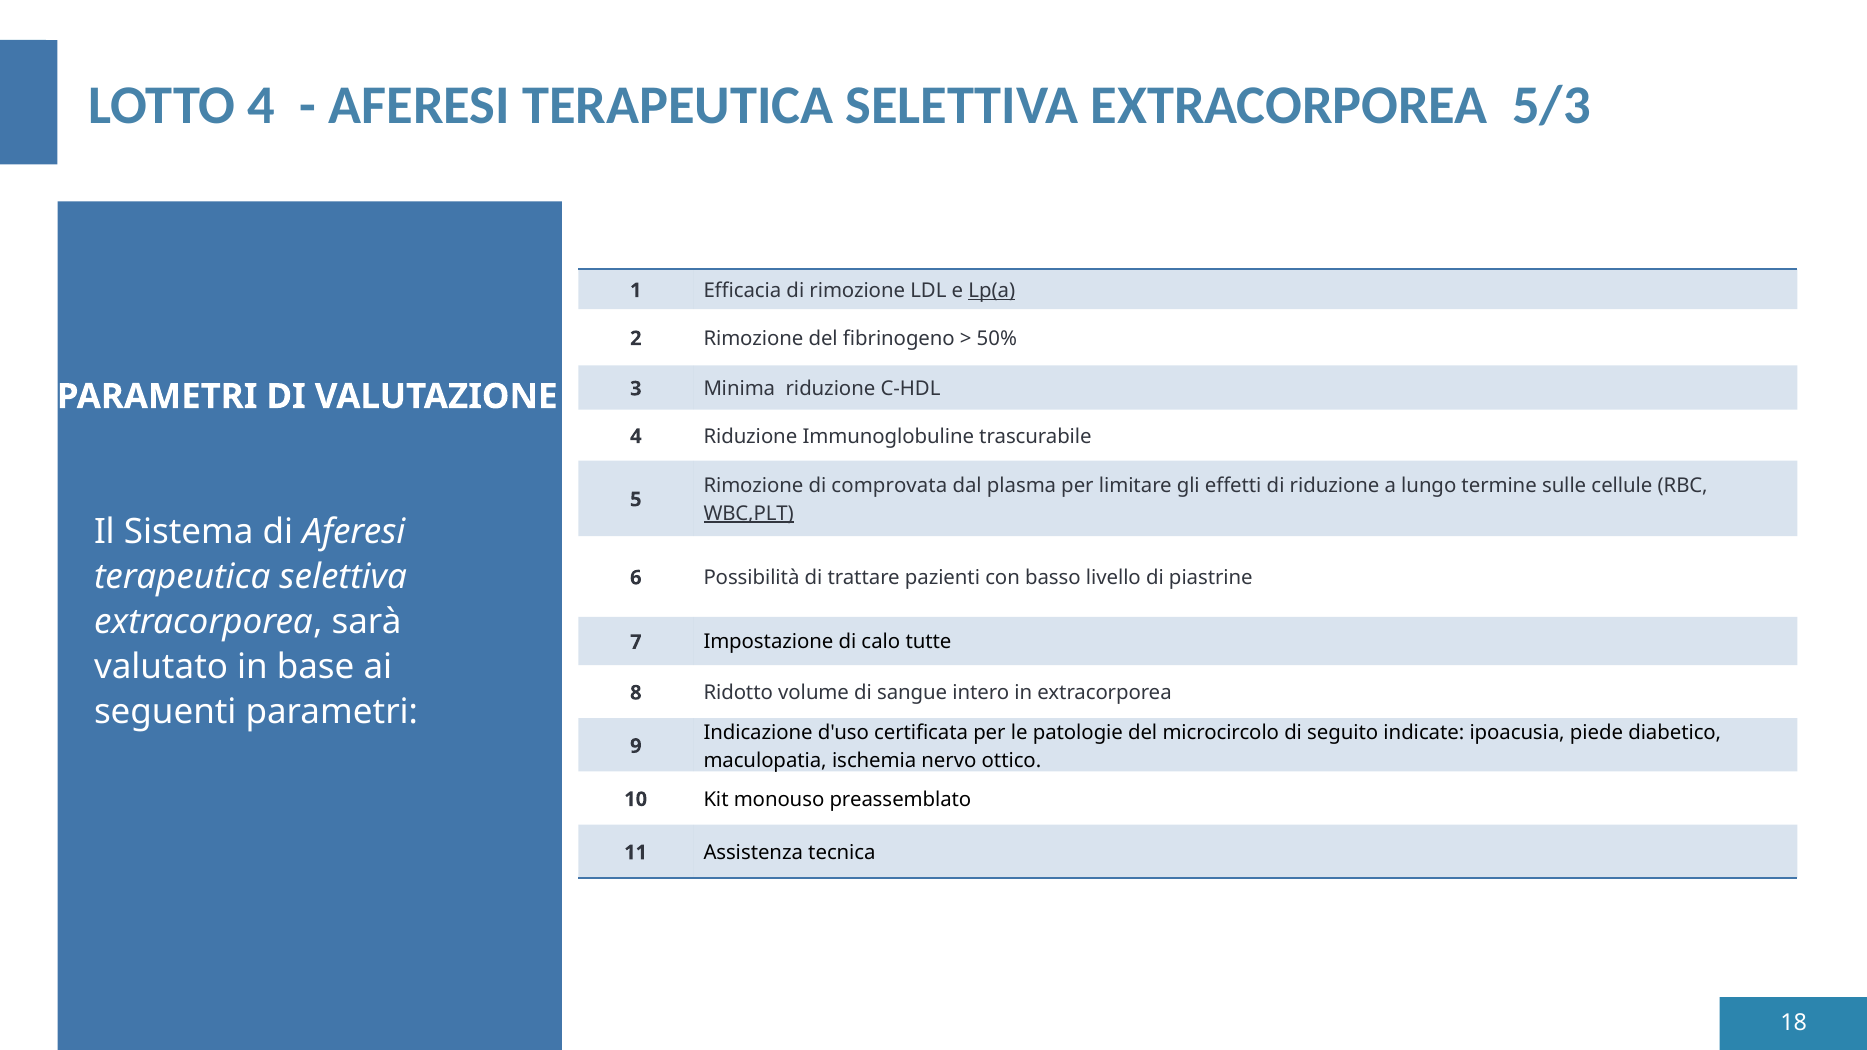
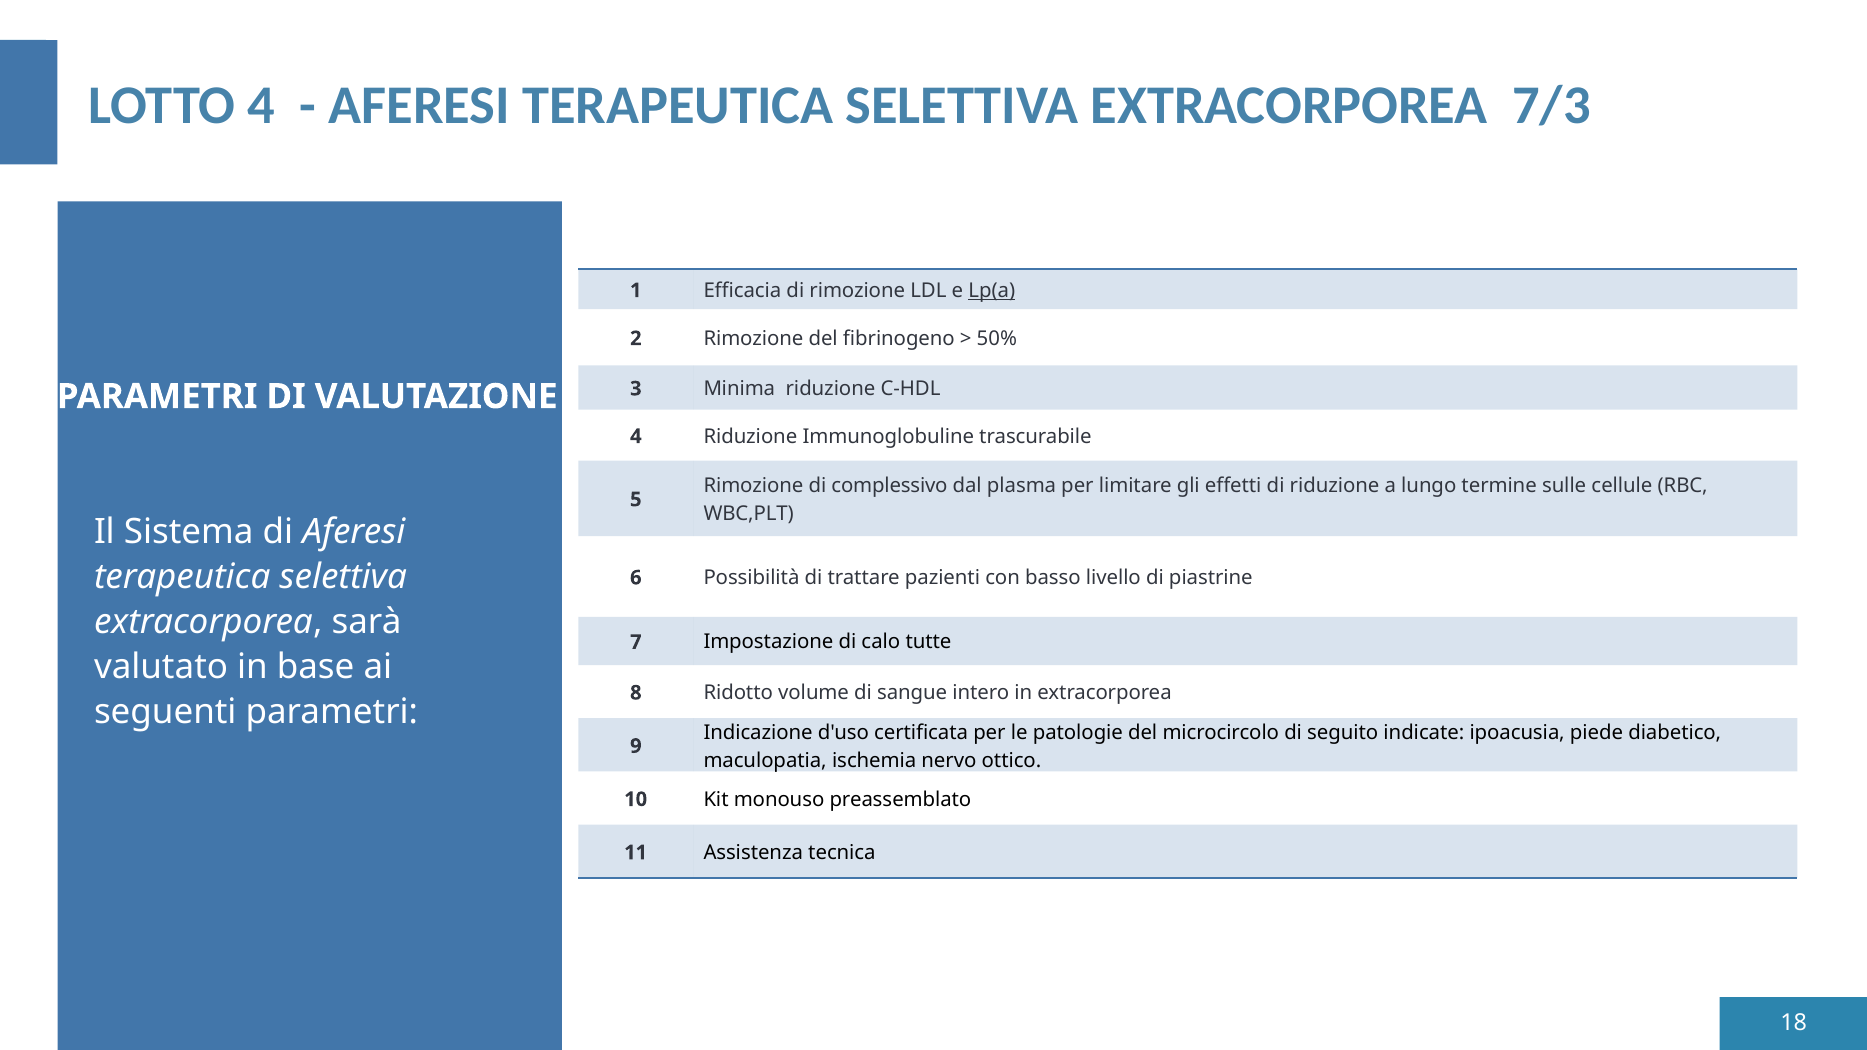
5/3: 5/3 -> 7/3
comprovata: comprovata -> complessivo
WBC,PLT underline: present -> none
